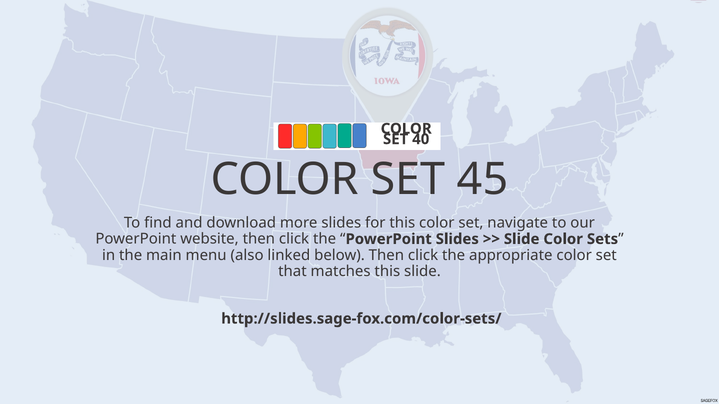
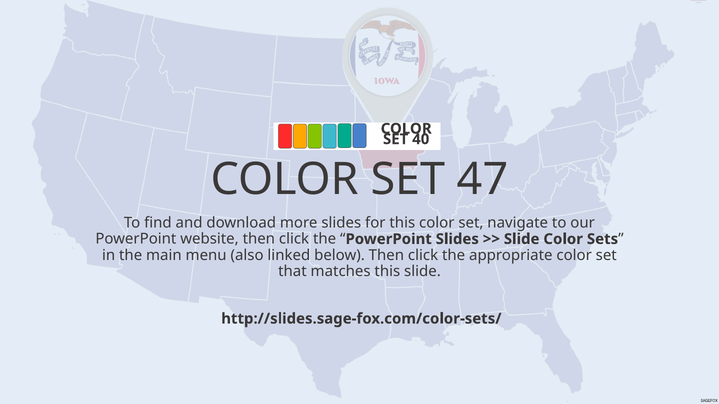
45: 45 -> 47
